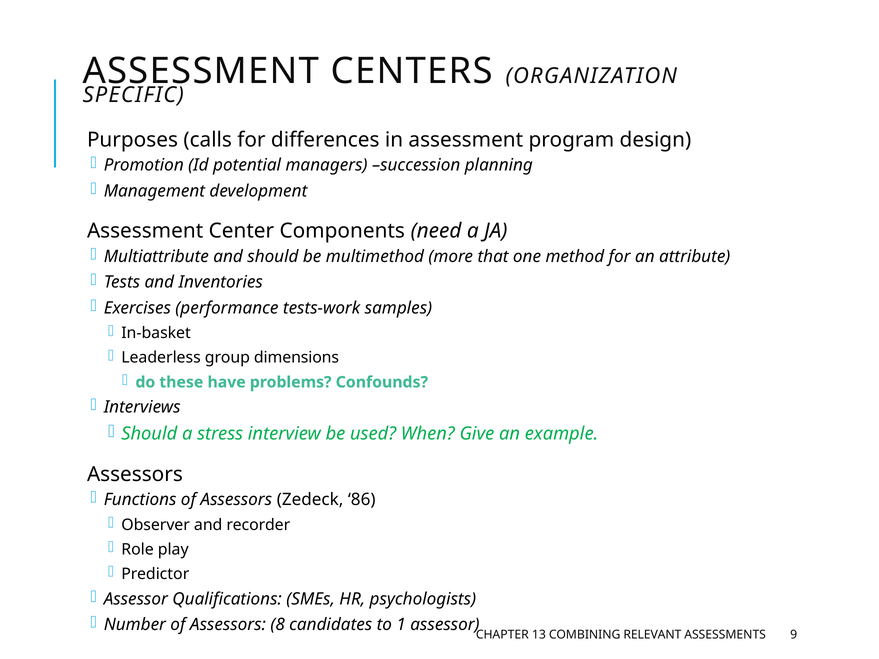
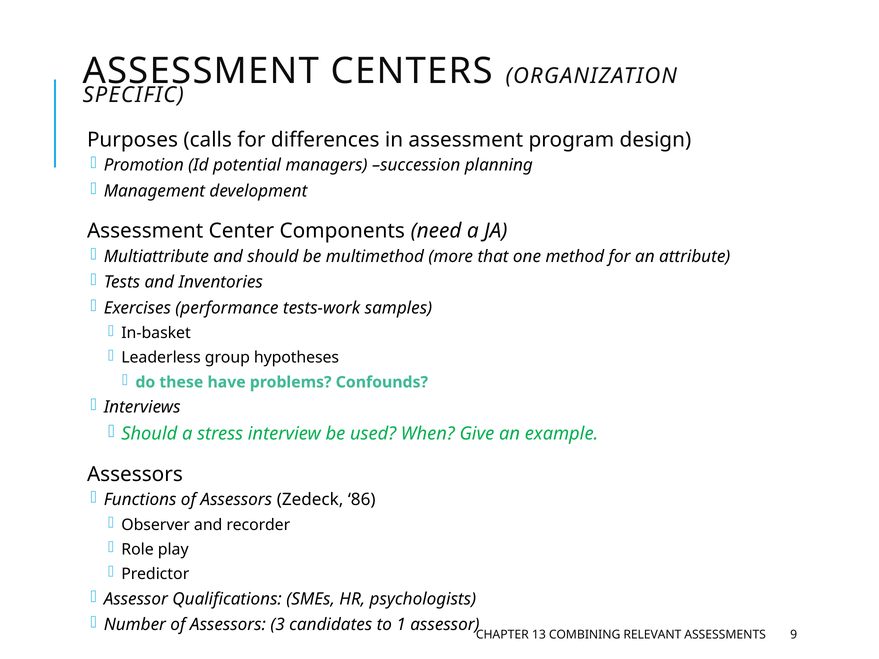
dimensions: dimensions -> hypotheses
8: 8 -> 3
